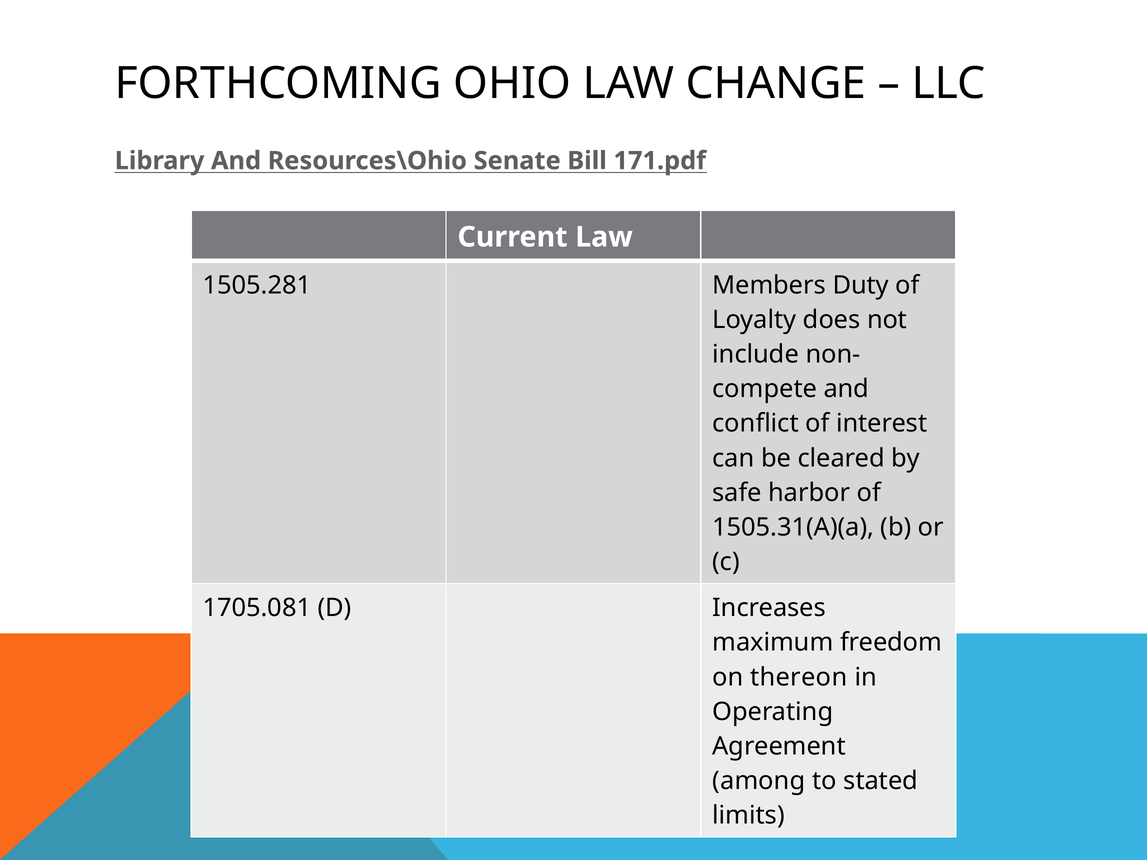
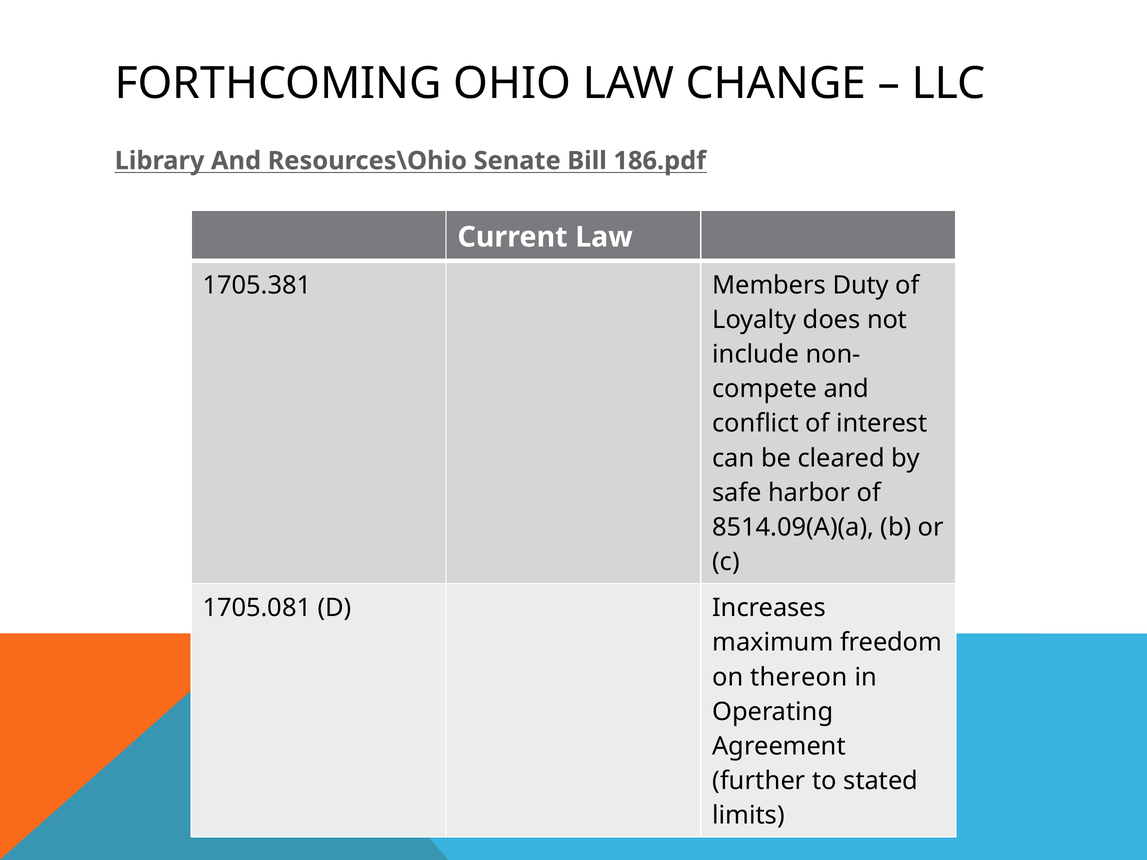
171.pdf: 171.pdf -> 186.pdf
1505.281: 1505.281 -> 1705.381
1505.31(A)(a: 1505.31(A)(a -> 8514.09(A)(a
among: among -> further
